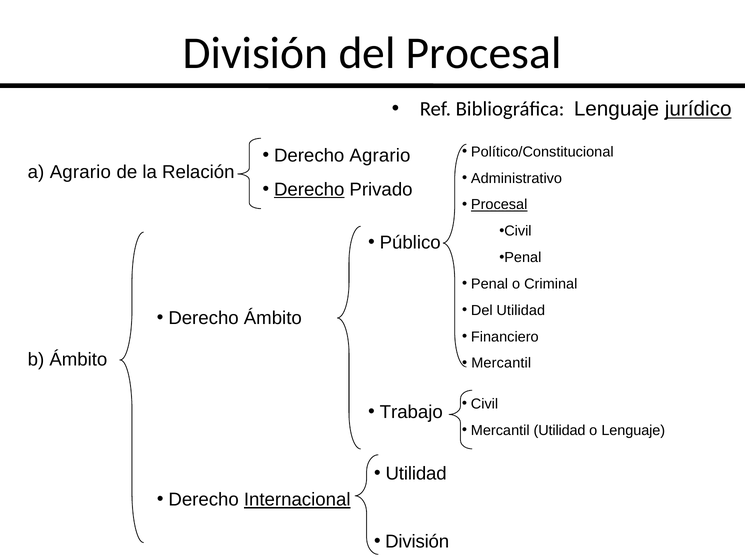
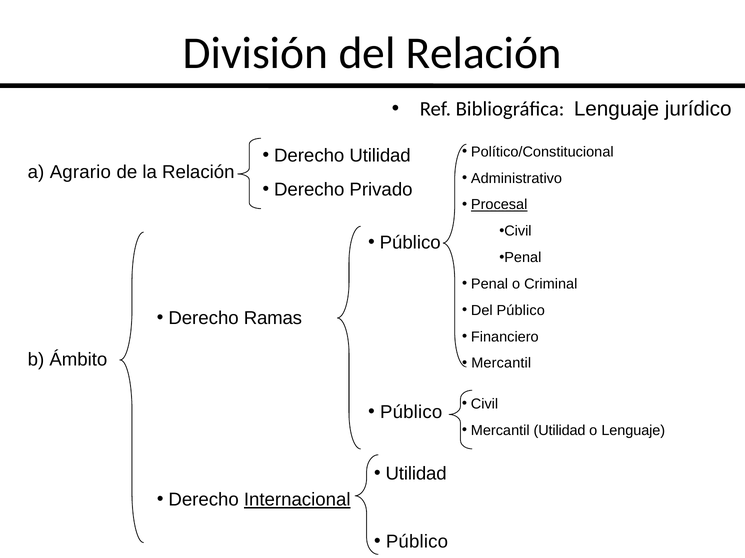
del Procesal: Procesal -> Relación
jurídico underline: present -> none
Derecho Agrario: Agrario -> Utilidad
Derecho at (309, 190) underline: present -> none
Del Utilidad: Utilidad -> Público
Derecho Ámbito: Ámbito -> Ramas
Trabajo at (411, 412): Trabajo -> Público
División at (417, 542): División -> Público
